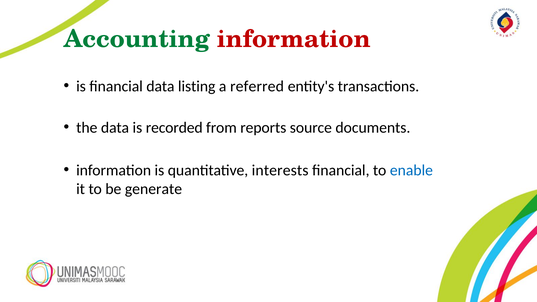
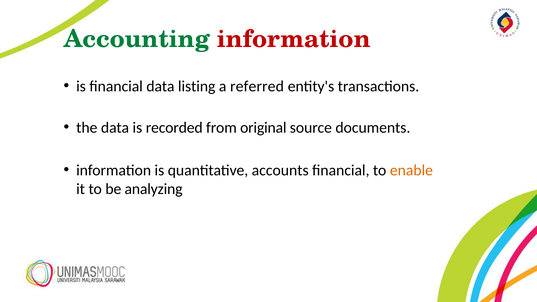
reports: reports -> original
interests: interests -> accounts
enable colour: blue -> orange
generate: generate -> analyzing
